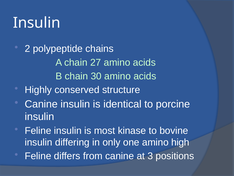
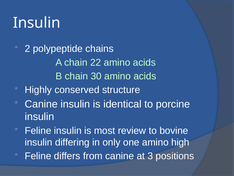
27: 27 -> 22
kinase: kinase -> review
